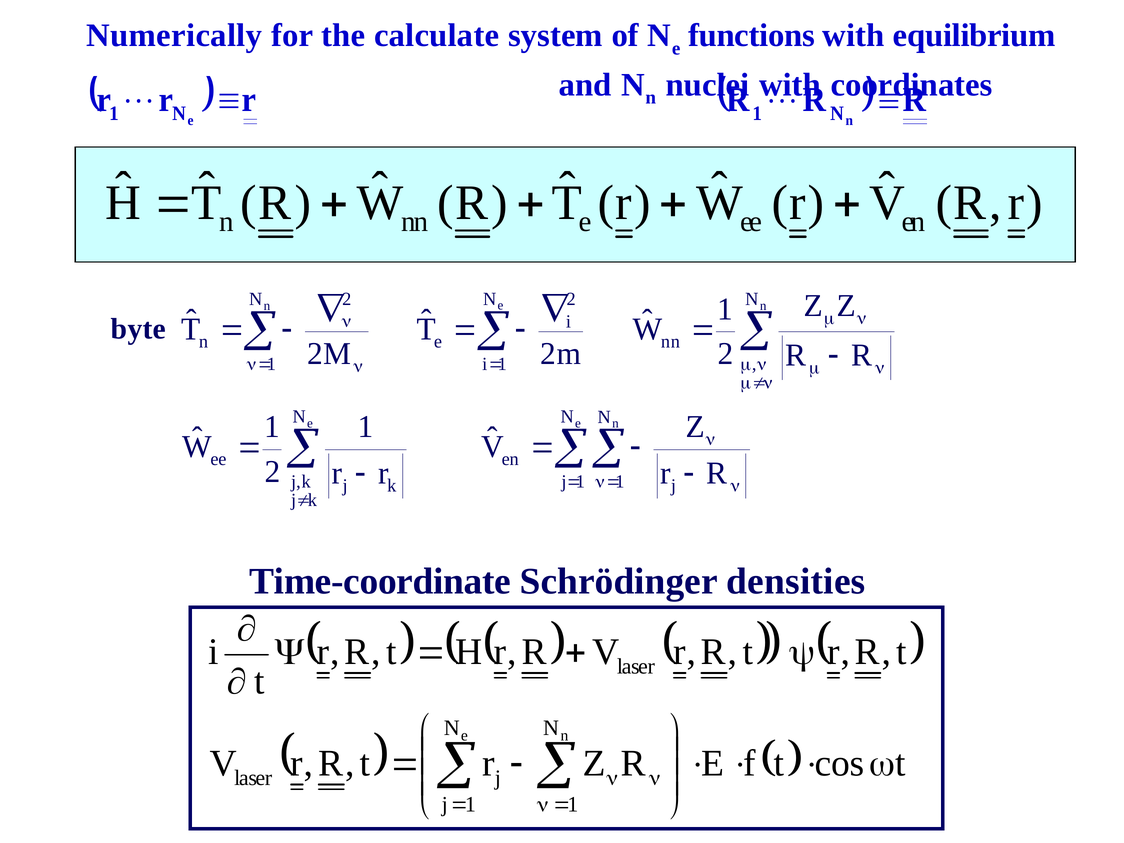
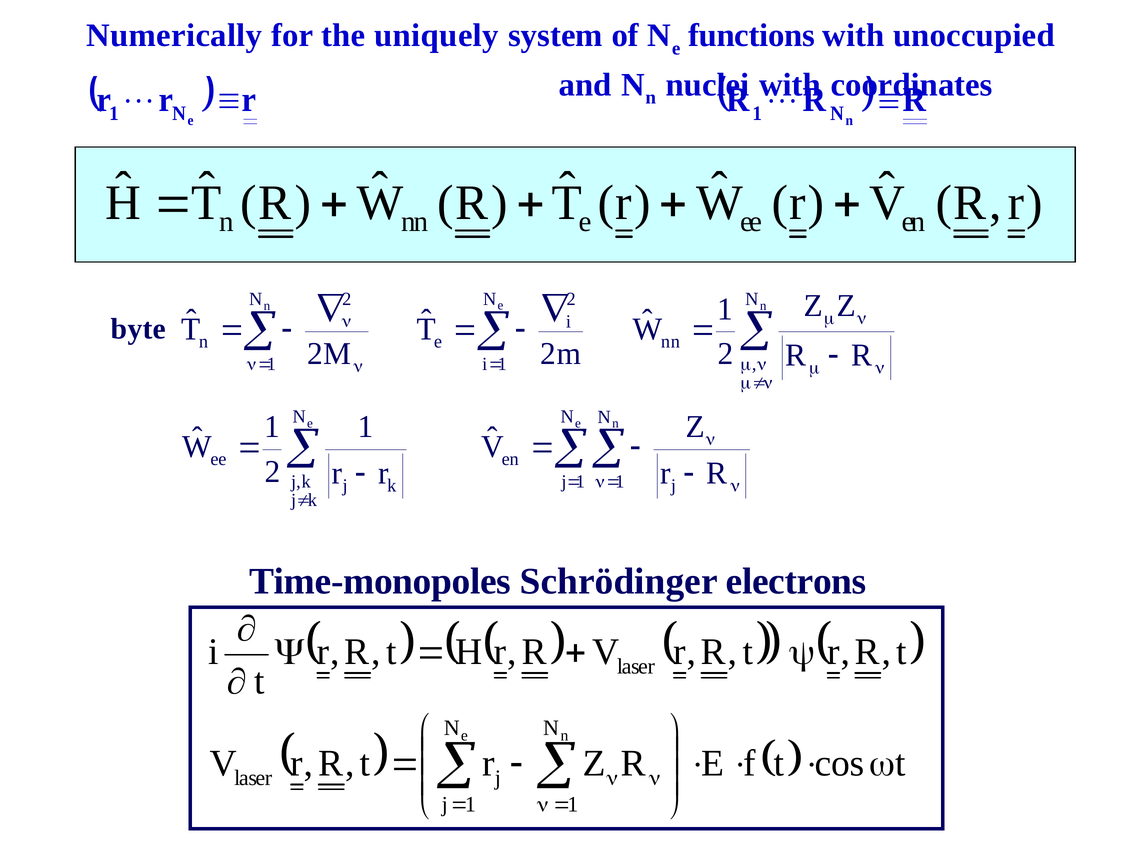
calculate: calculate -> uniquely
equilibrium: equilibrium -> unoccupied
Time-coordinate: Time-coordinate -> Time-monopoles
densities: densities -> electrons
